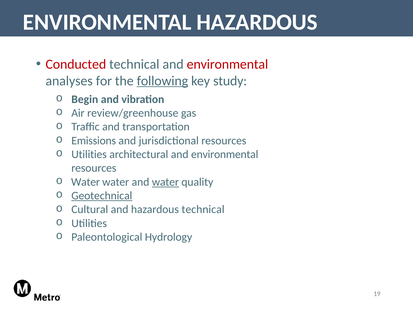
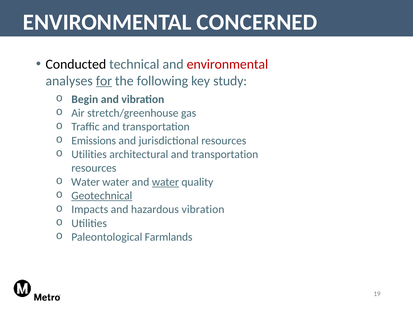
ENVIRONMENTAL HAZARDOUS: HAZARDOUS -> CONCERNED
Conducted colour: red -> black
for underline: none -> present
following underline: present -> none
review/greenhouse: review/greenhouse -> stretch/greenhouse
architectural and environmental: environmental -> transportation
Cultural: Cultural -> Impacts
hazardous technical: technical -> vibration
Hydrology: Hydrology -> Farmlands
